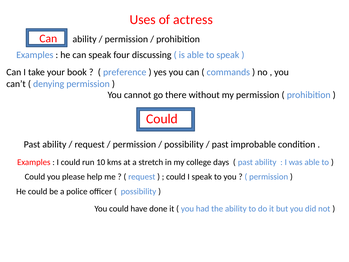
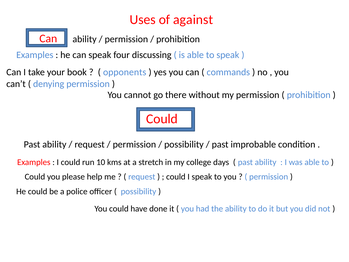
actress: actress -> against
preference: preference -> opponents
